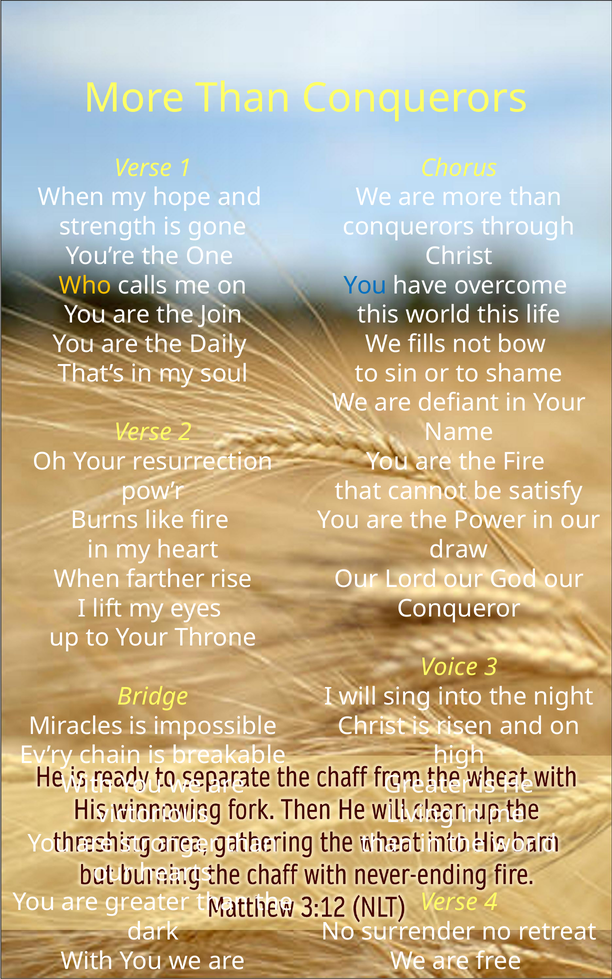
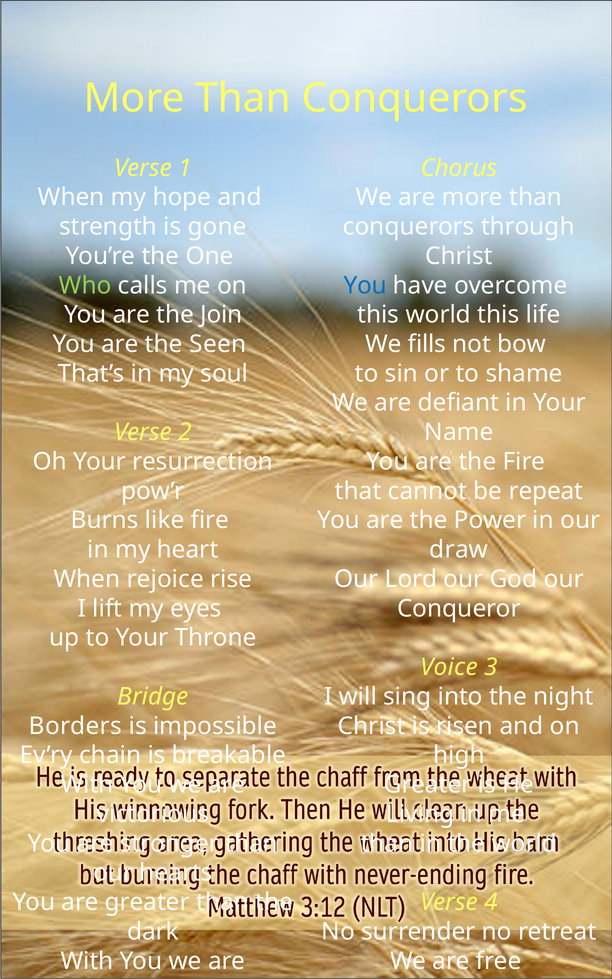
Who colour: yellow -> light green
Daily: Daily -> Seen
satisfy: satisfy -> repeat
farther: farther -> rejoice
Miracles: Miracles -> Borders
